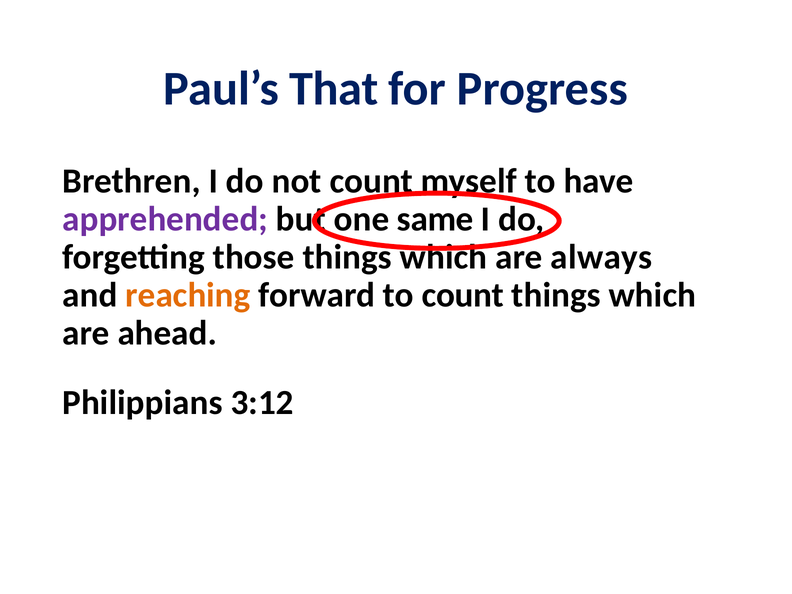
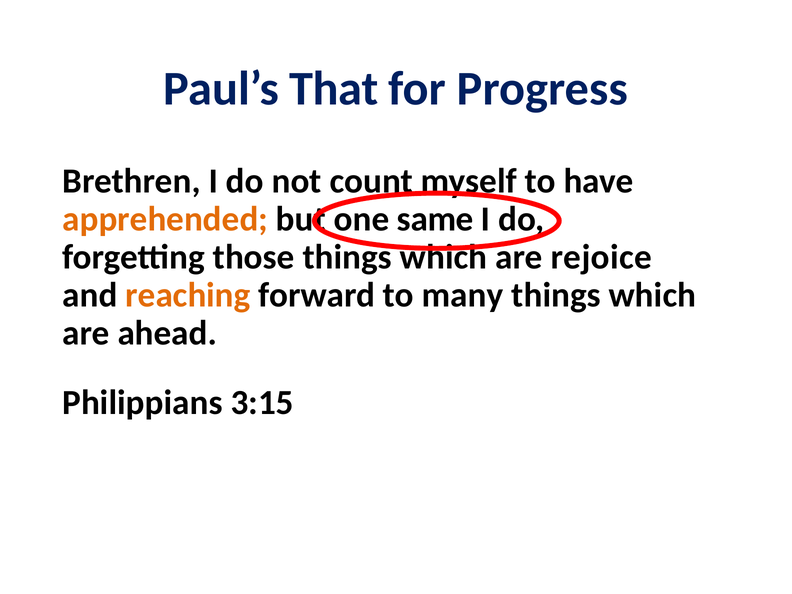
apprehended colour: purple -> orange
always: always -> rejoice
to count: count -> many
3:12: 3:12 -> 3:15
